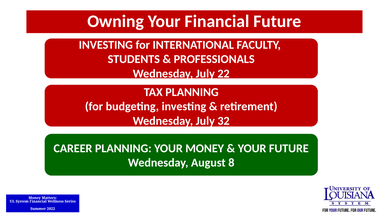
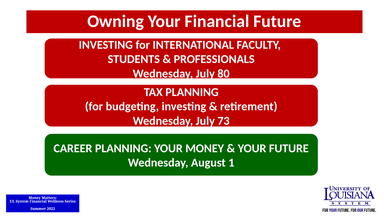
22: 22 -> 80
32: 32 -> 73
8: 8 -> 1
